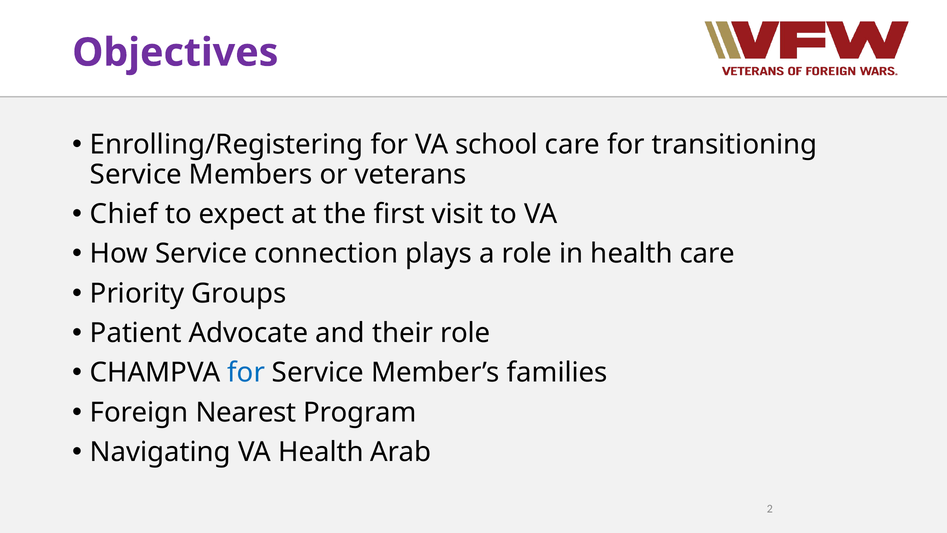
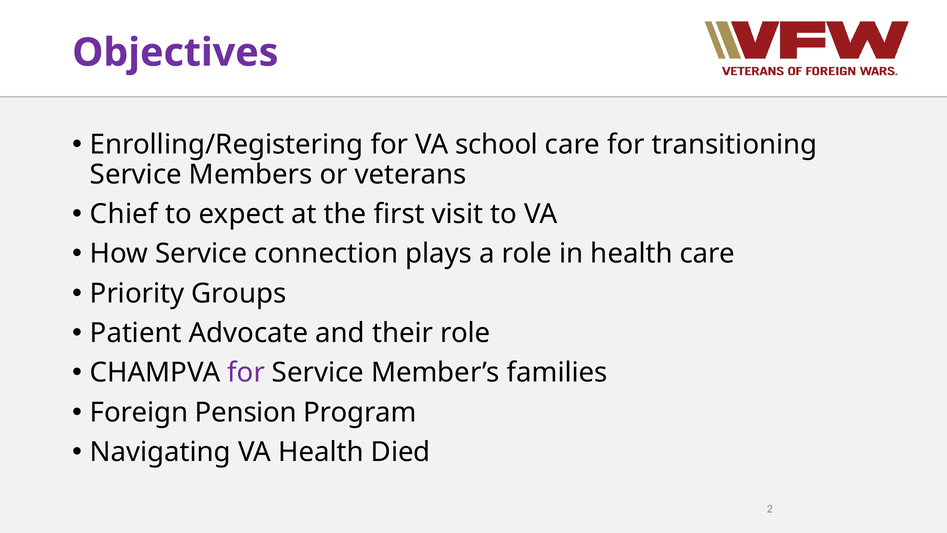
for at (246, 373) colour: blue -> purple
Nearest: Nearest -> Pension
Arab: Arab -> Died
